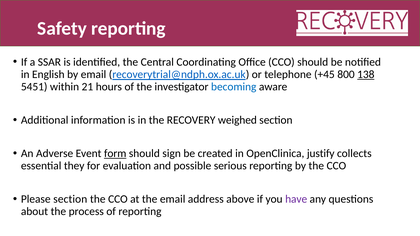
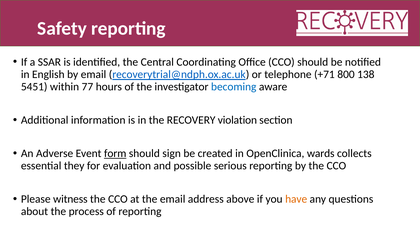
+45: +45 -> +71
138 underline: present -> none
21: 21 -> 77
weighed: weighed -> violation
justify: justify -> wards
Please section: section -> witness
have colour: purple -> orange
